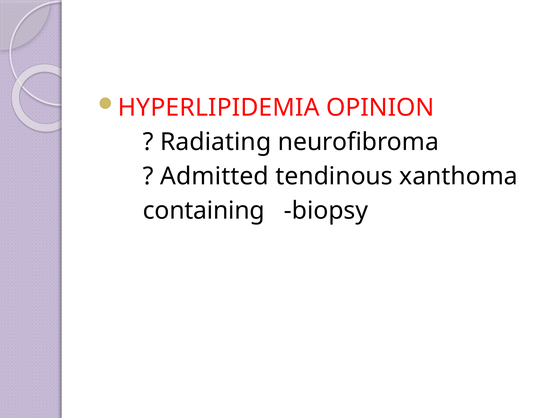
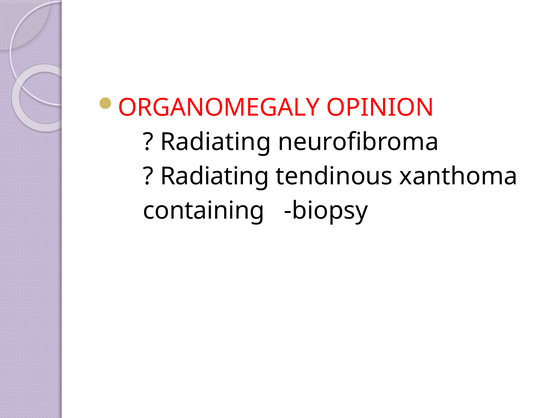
HYPERLIPIDEMIA: HYPERLIPIDEMIA -> ORGANOMEGALY
Admitted at (214, 176): Admitted -> Radiating
